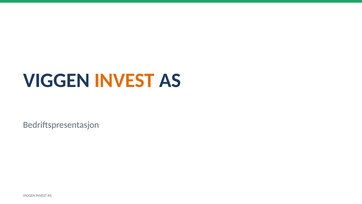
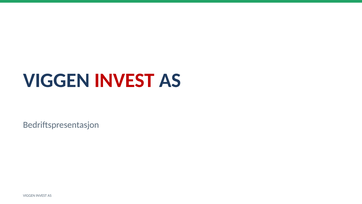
INVEST at (124, 80) colour: orange -> red
